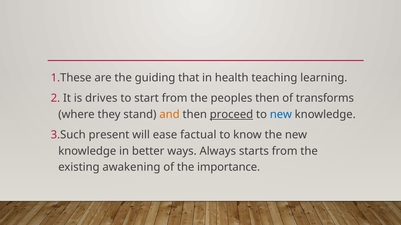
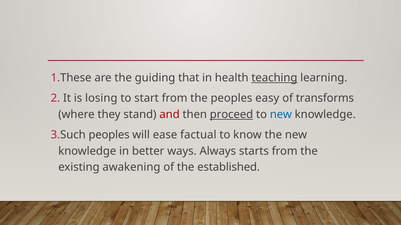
teaching underline: none -> present
drives: drives -> losing
peoples then: then -> easy
and colour: orange -> red
present at (109, 135): present -> peoples
importance: importance -> established
